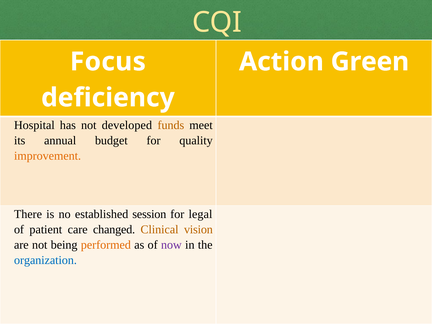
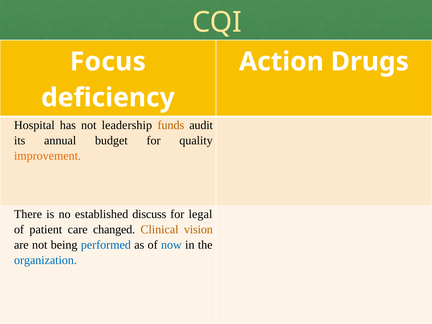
Green: Green -> Drugs
developed: developed -> leadership
meet: meet -> audit
session: session -> discuss
performed colour: orange -> blue
now colour: purple -> blue
